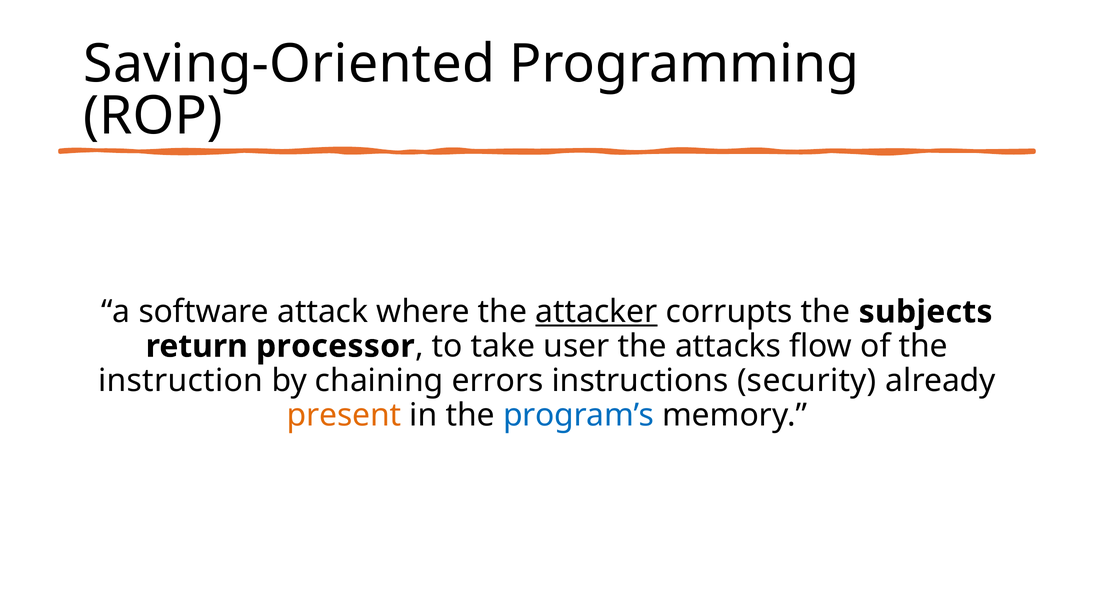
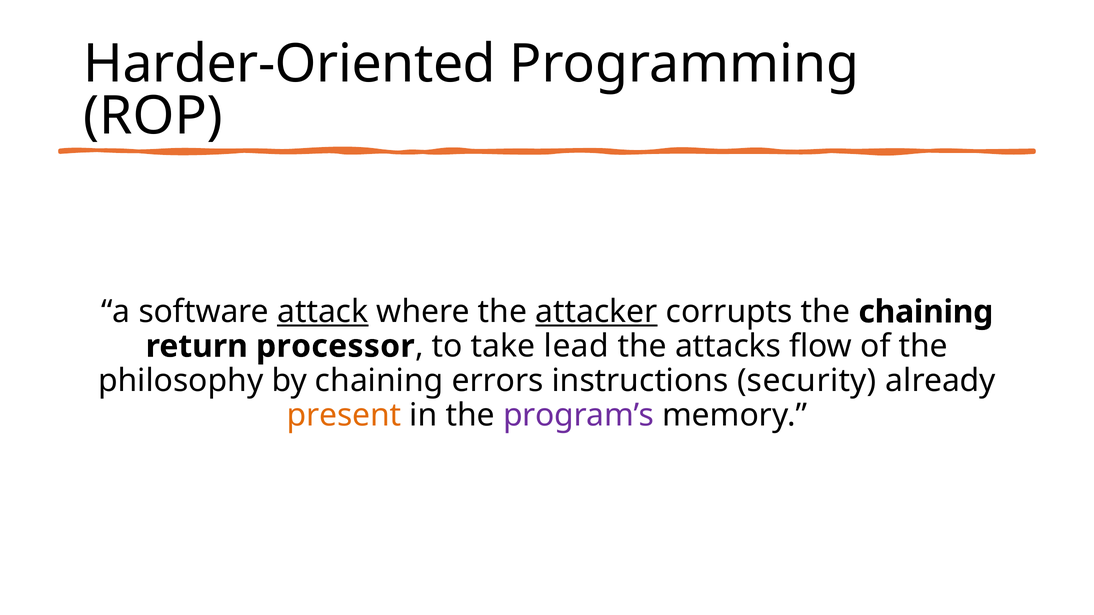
Saving-Oriented: Saving-Oriented -> Harder-Oriented
attack underline: none -> present
the subjects: subjects -> chaining
user: user -> lead
instruction: instruction -> philosophy
program’s colour: blue -> purple
